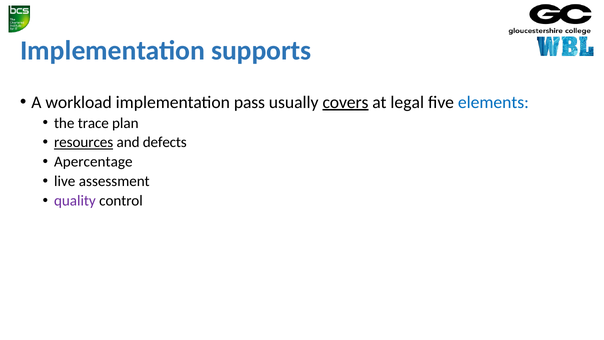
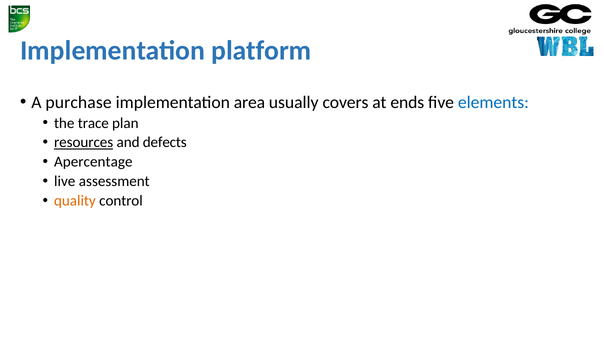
supports: supports -> platform
workload: workload -> purchase
pass: pass -> area
covers underline: present -> none
legal: legal -> ends
quality colour: purple -> orange
